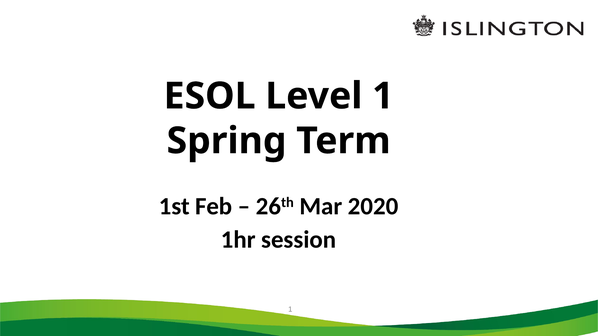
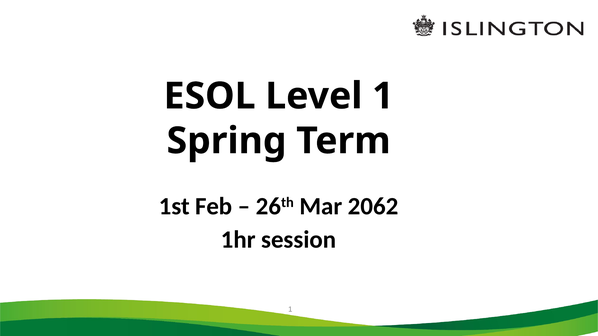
2020: 2020 -> 2062
